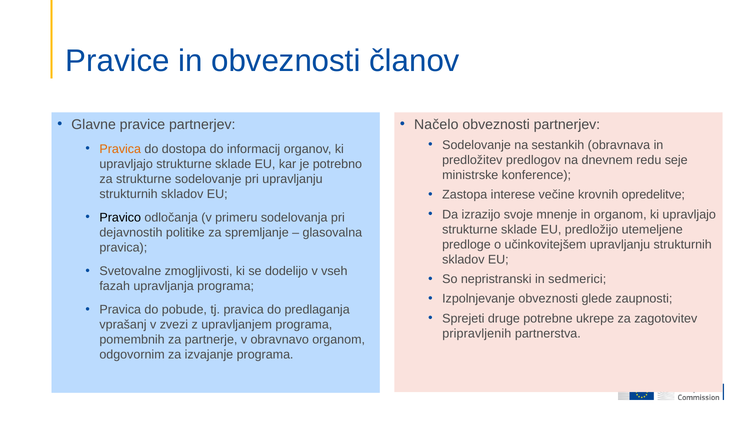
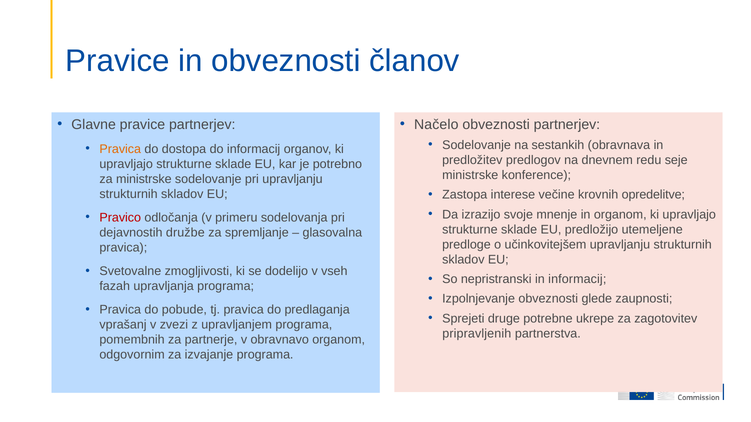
za strukturne: strukturne -> ministrske
Pravico colour: black -> red
politike: politike -> družbe
in sedmerici: sedmerici -> informacij
